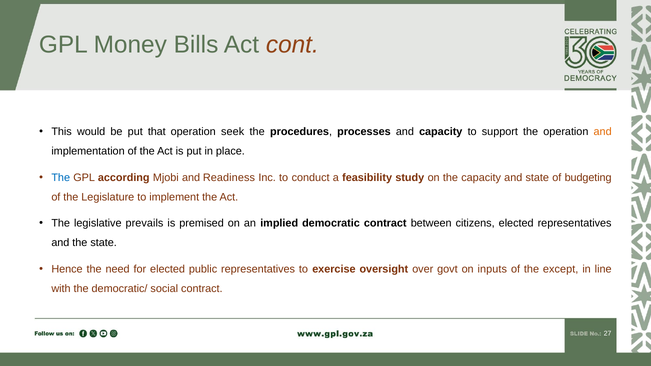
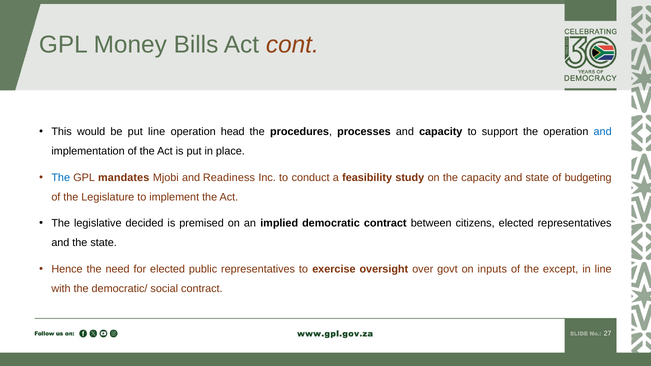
put that: that -> line
seek: seek -> head
and at (603, 132) colour: orange -> blue
according: according -> mandates
prevails: prevails -> decided
